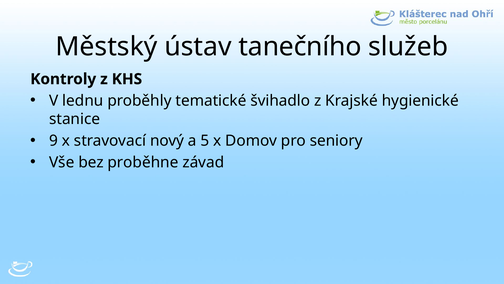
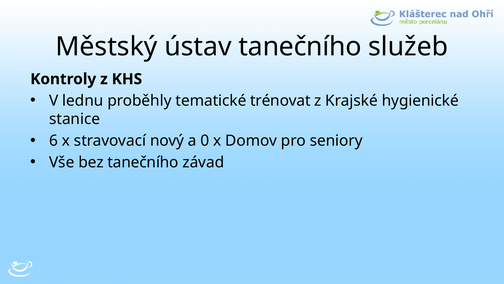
švihadlo: švihadlo -> trénovat
9: 9 -> 6
5: 5 -> 0
bez proběhne: proběhne -> tanečního
